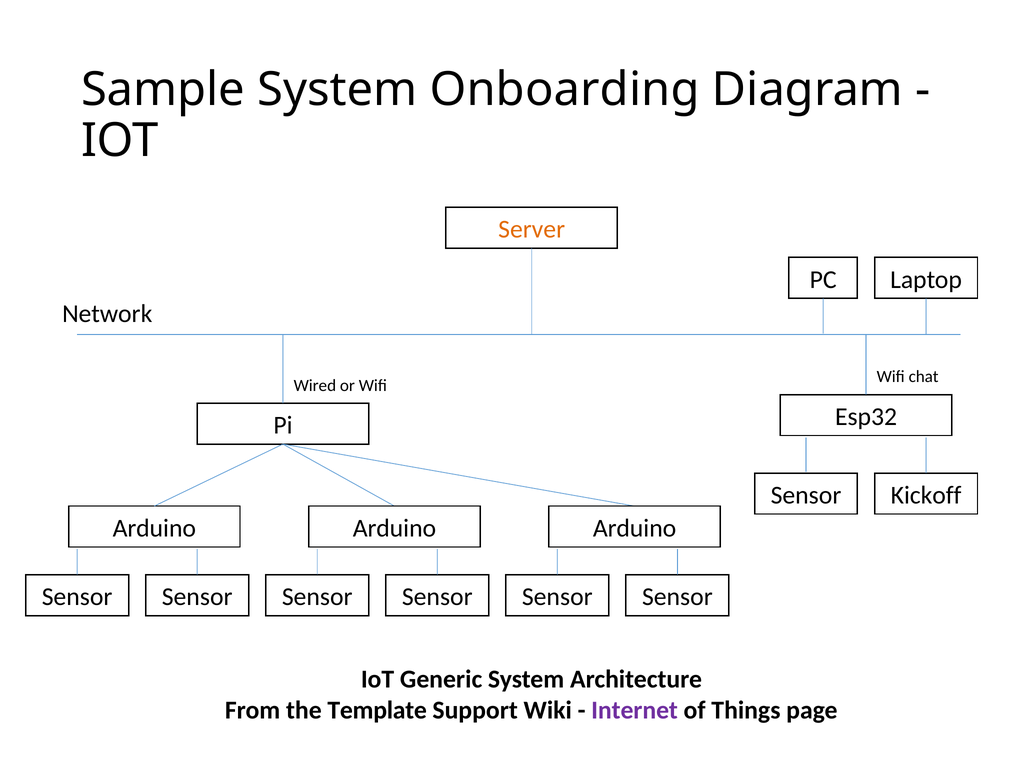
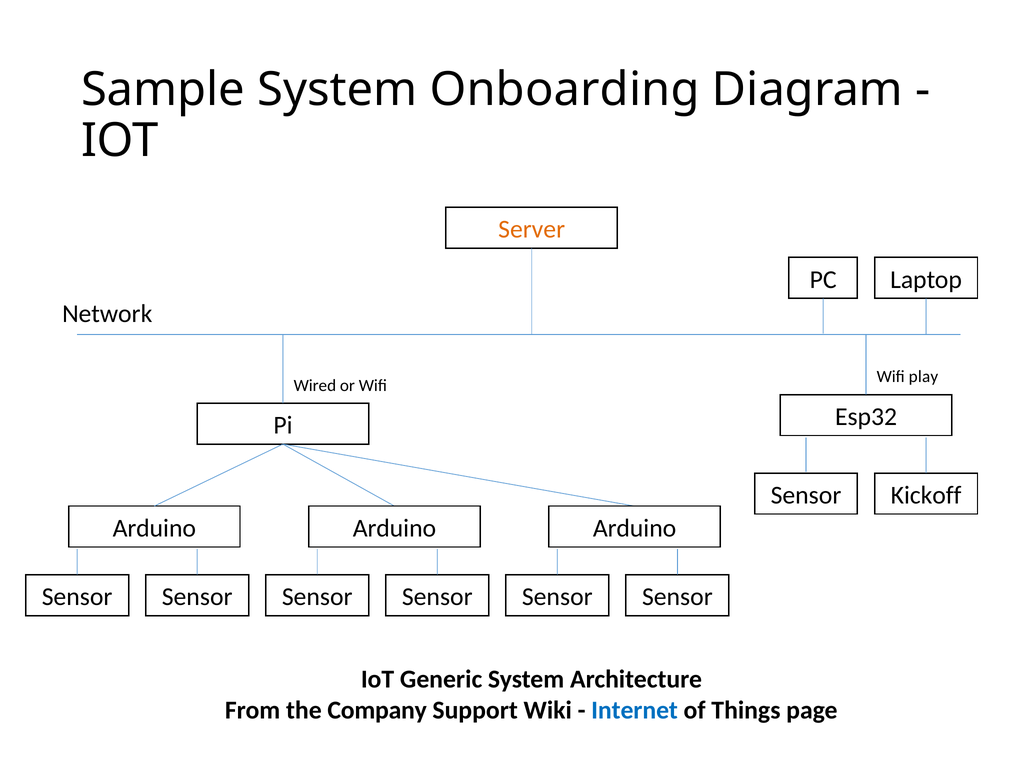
chat: chat -> play
Template: Template -> Company
Internet colour: purple -> blue
